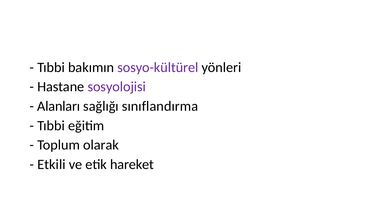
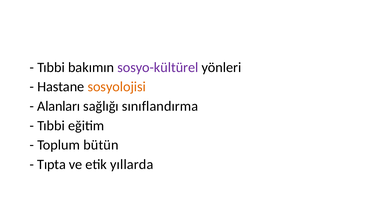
sosyolojisi colour: purple -> orange
olarak: olarak -> bütün
Etkili: Etkili -> Tıpta
hareket: hareket -> yıllarda
